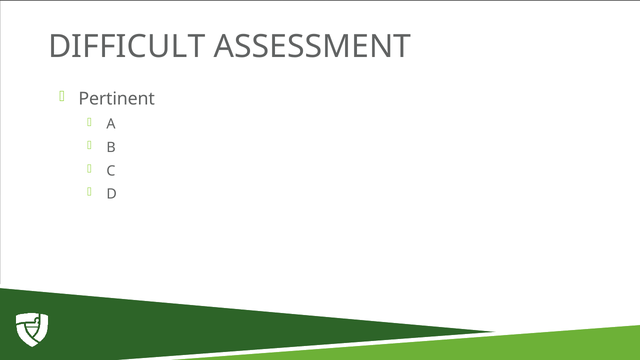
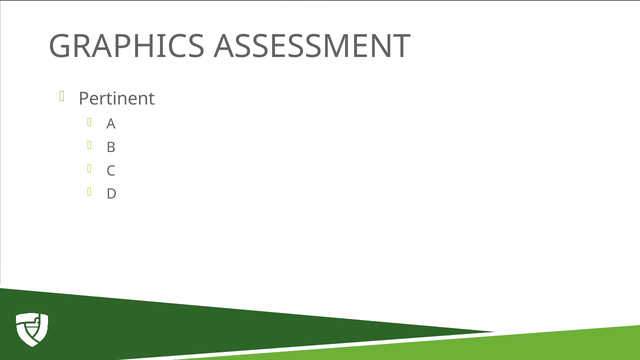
DIFFICULT: DIFFICULT -> GRAPHICS
